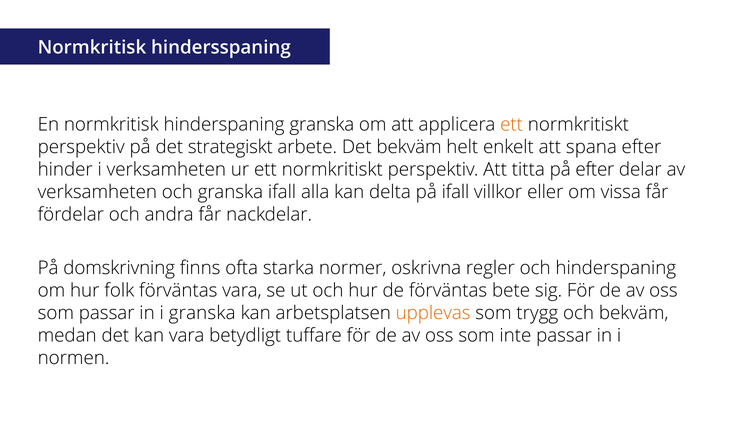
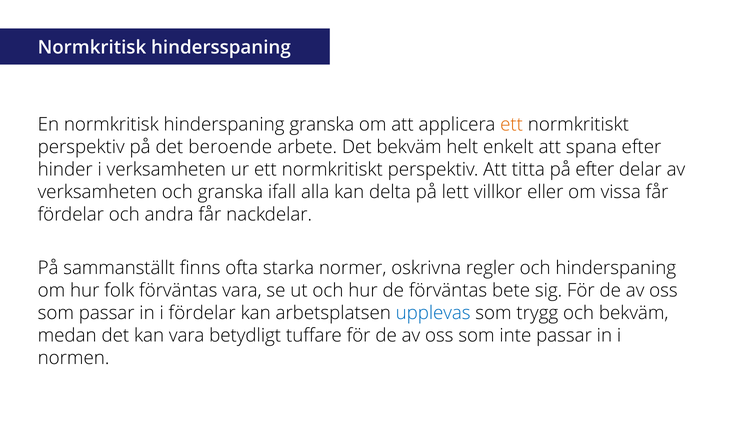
strategiskt: strategiskt -> beroende
på ifall: ifall -> lett
domskrivning: domskrivning -> sammanställt
i granska: granska -> fördelar
upplevas colour: orange -> blue
